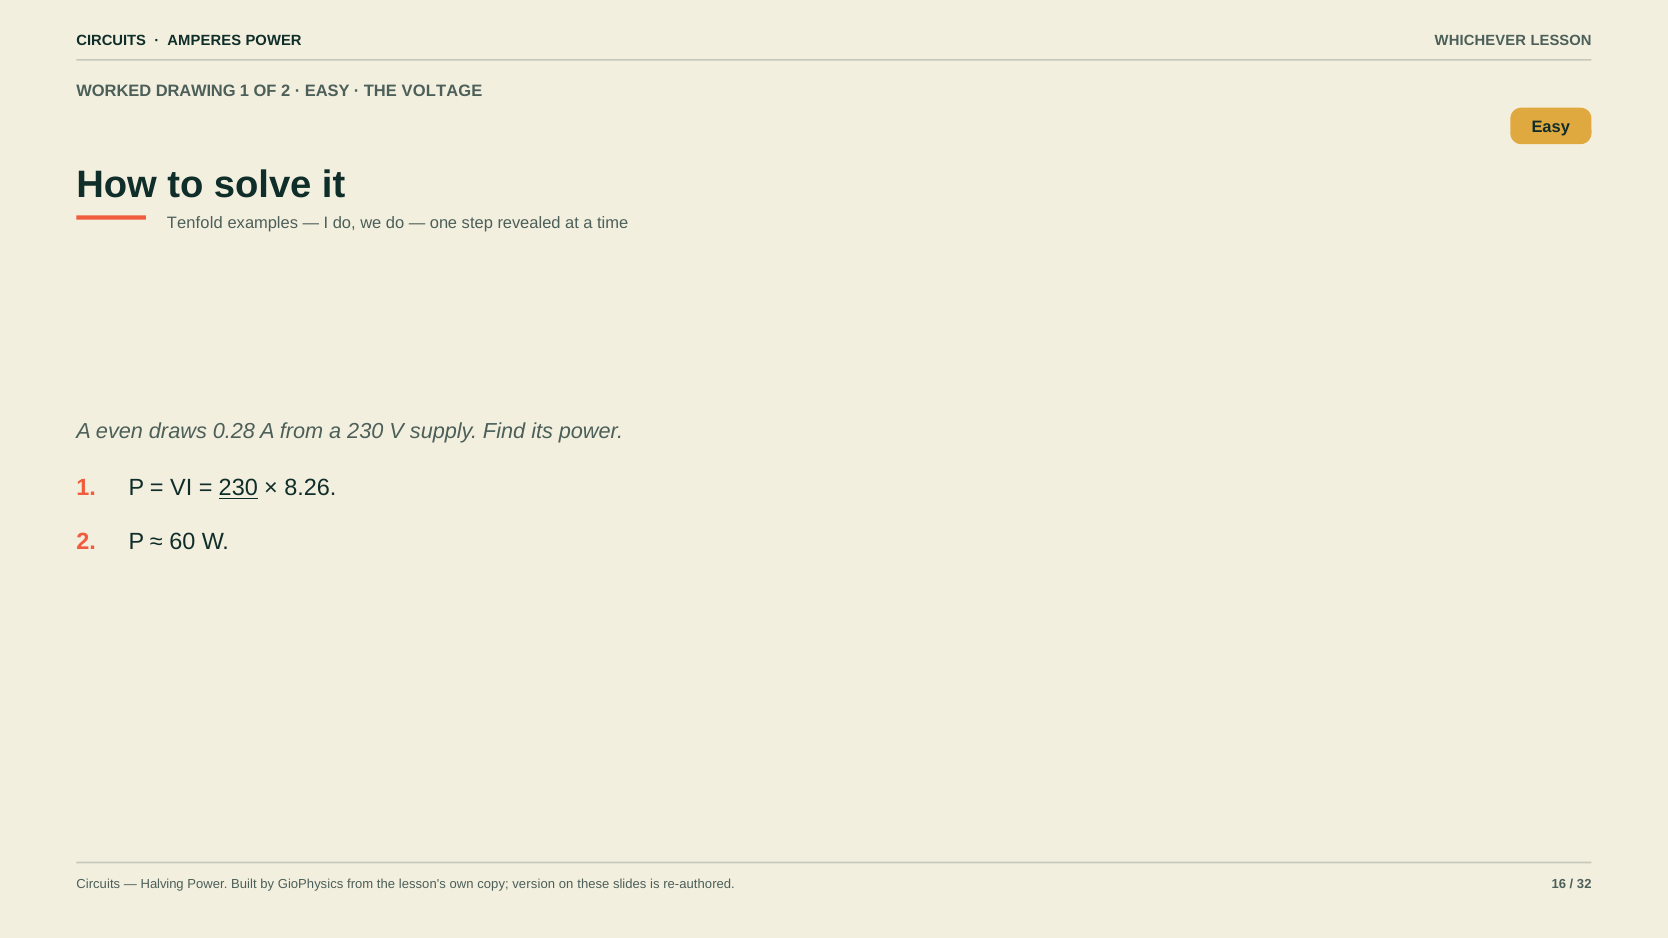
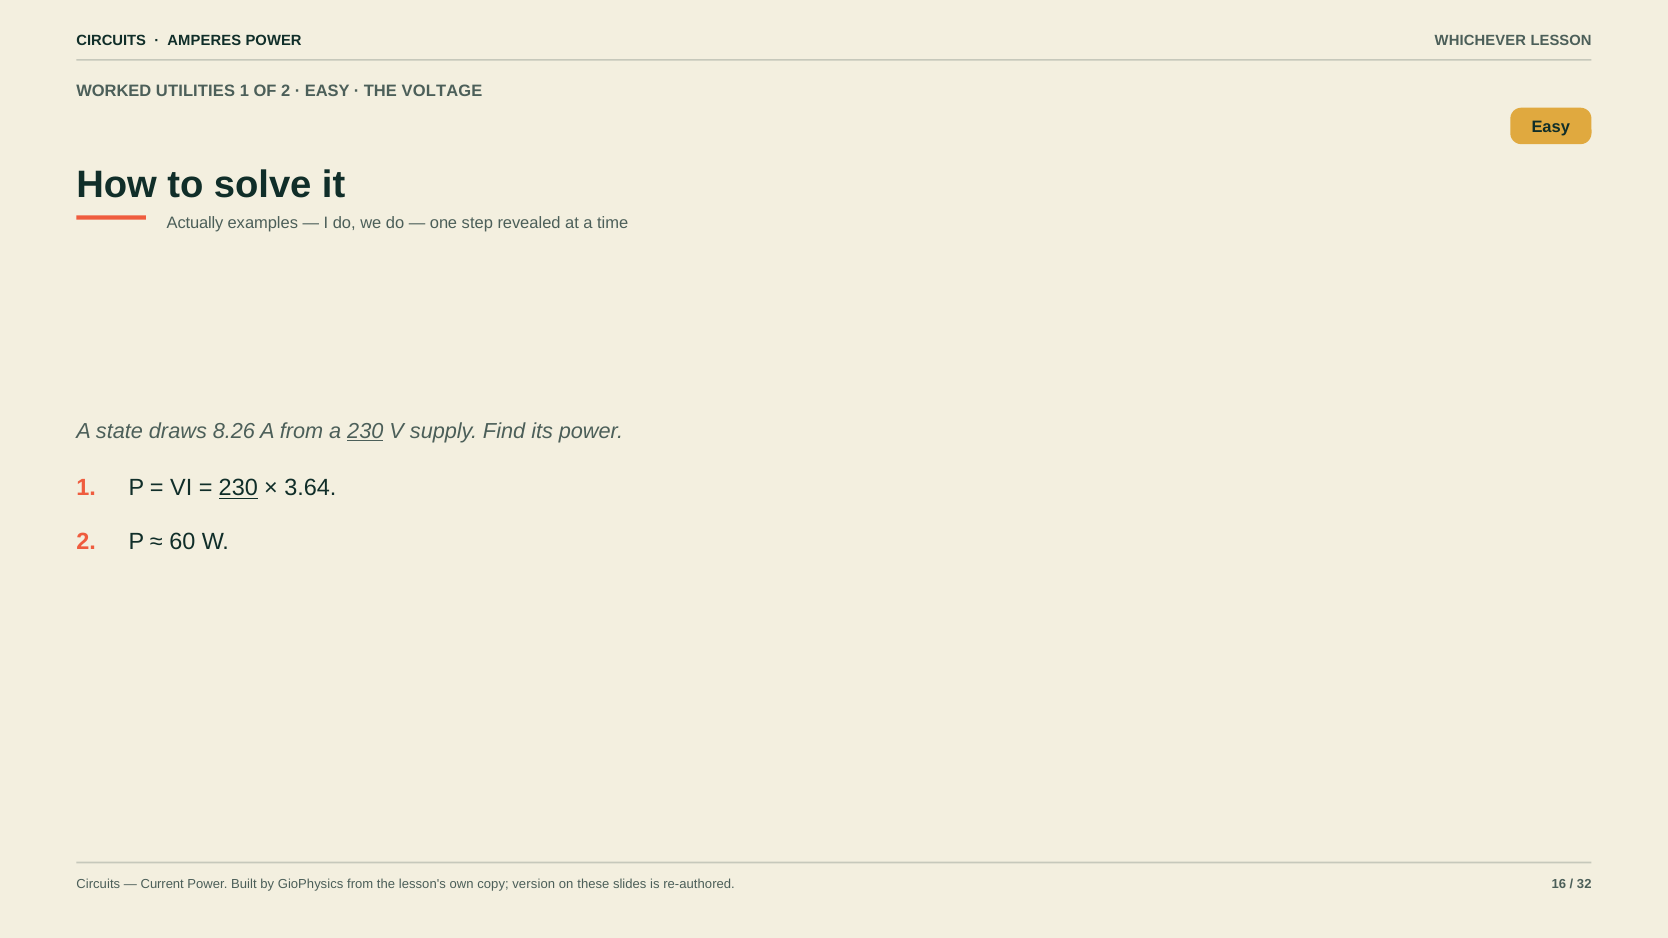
DRAWING: DRAWING -> UTILITIES
Tenfold: Tenfold -> Actually
even: even -> state
0.28: 0.28 -> 8.26
230 at (365, 431) underline: none -> present
8.26: 8.26 -> 3.64
Halving: Halving -> Current
